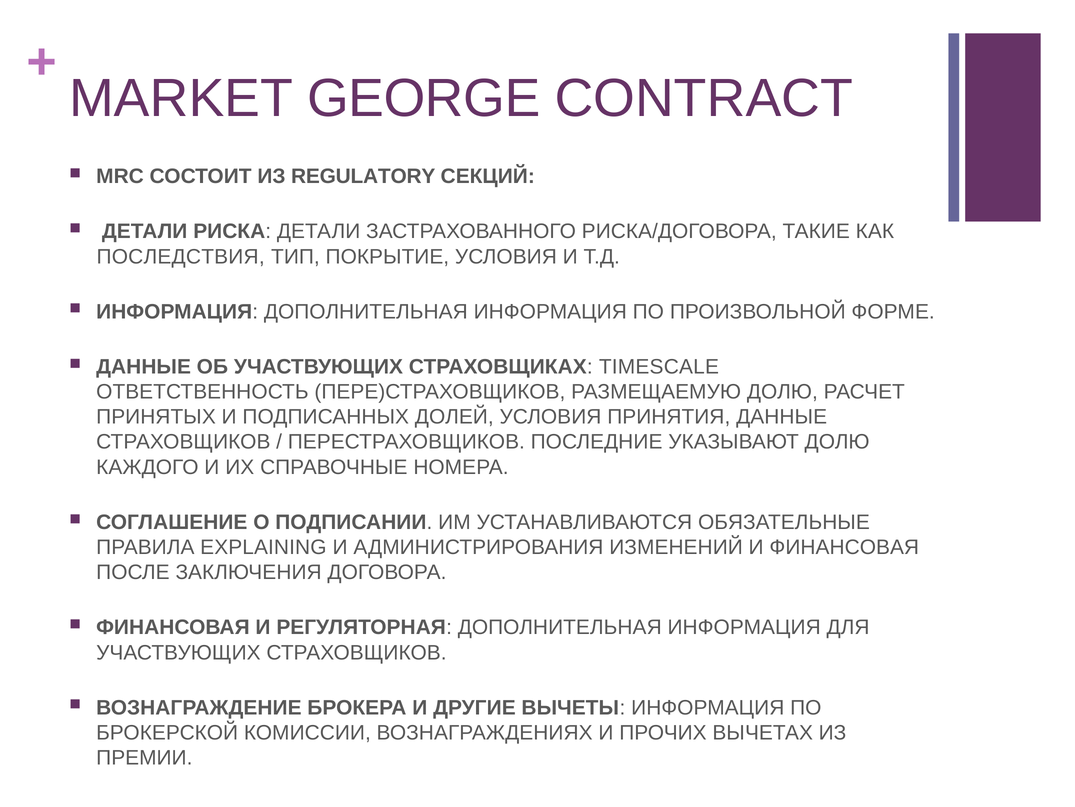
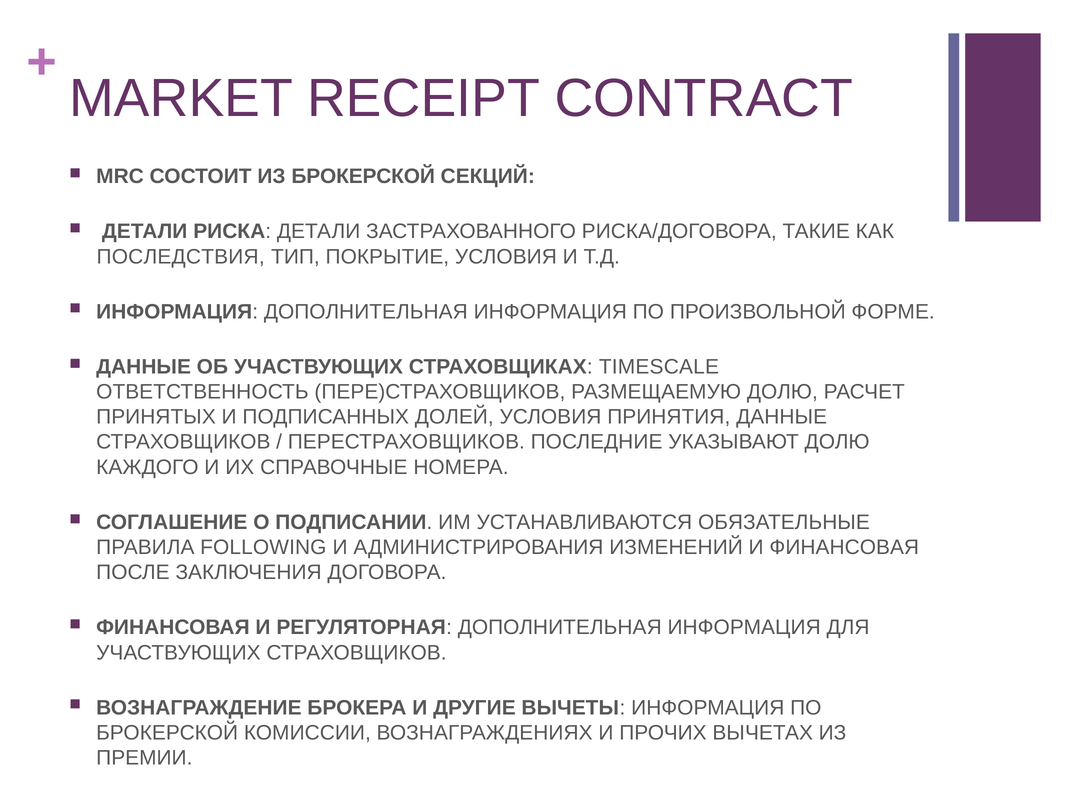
GEORGE: GEORGE -> RECEIPT
ИЗ REGULATORY: REGULATORY -> БРОКЕРСКОЙ
EXPLAINING: EXPLAINING -> FOLLOWING
